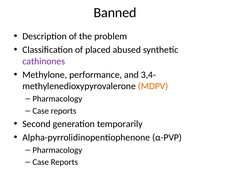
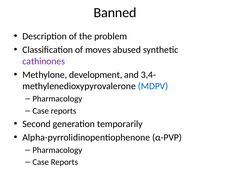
placed: placed -> moves
performance: performance -> development
MDPV colour: orange -> blue
